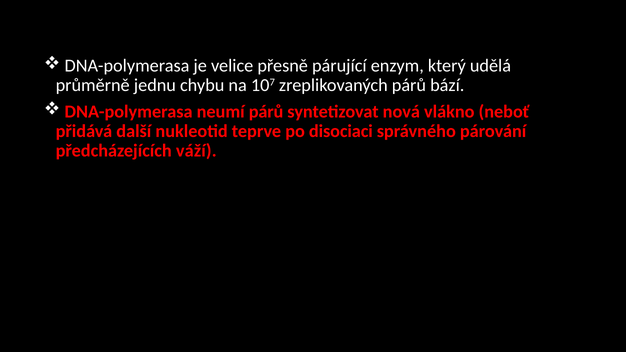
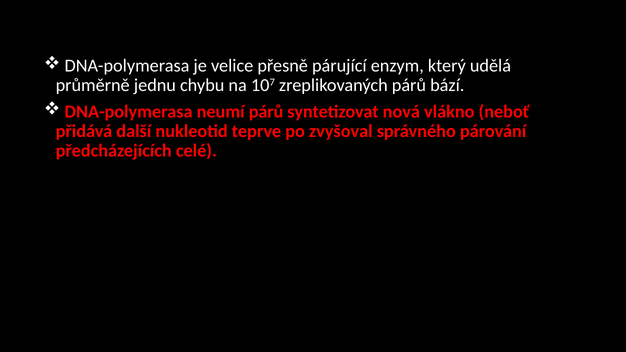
disociaci: disociaci -> zvyšoval
váží: váží -> celé
